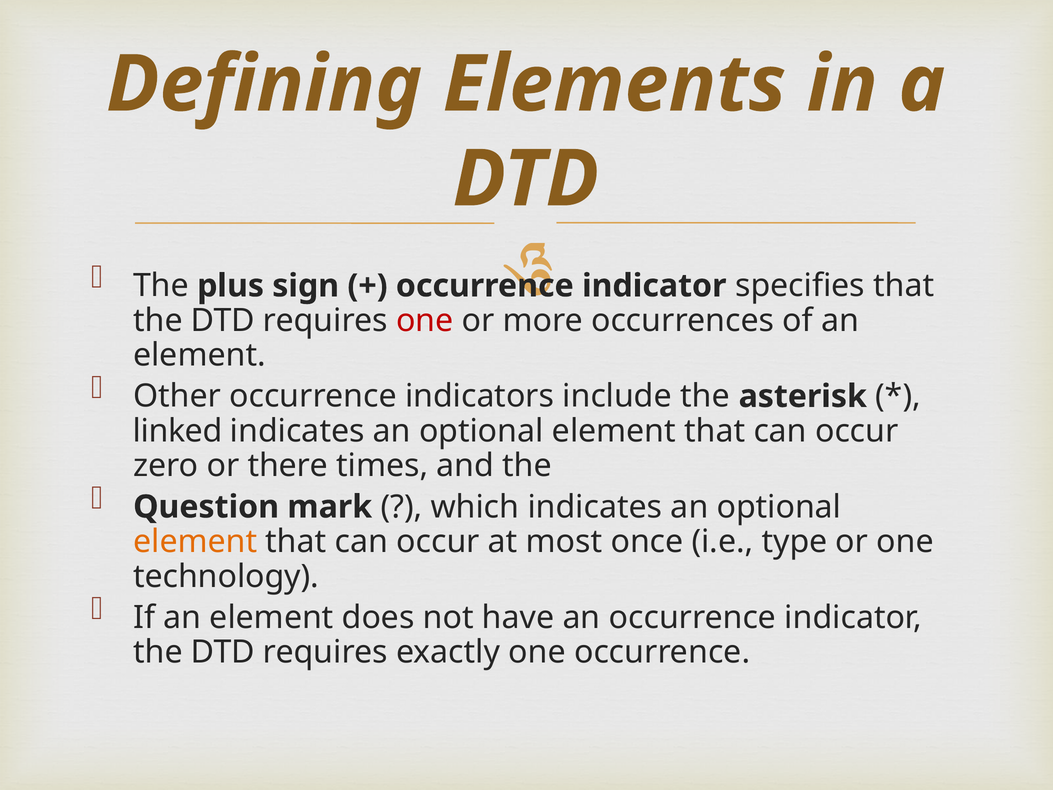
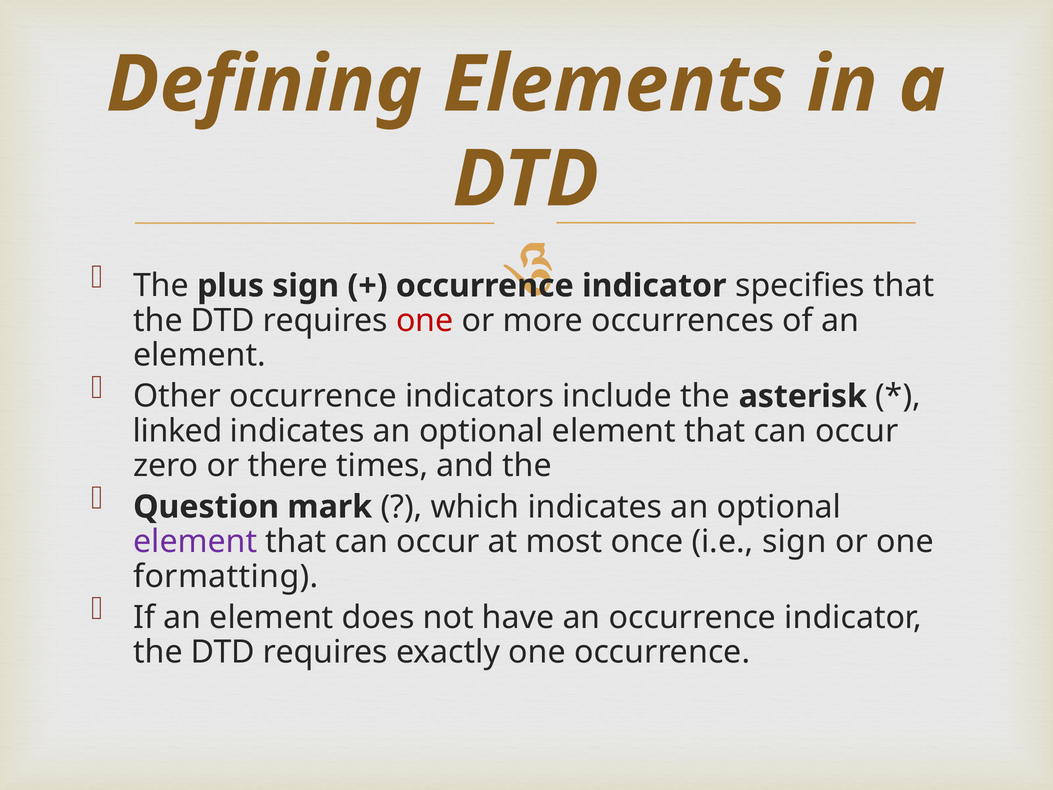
element at (195, 542) colour: orange -> purple
i.e type: type -> sign
technology: technology -> formatting
